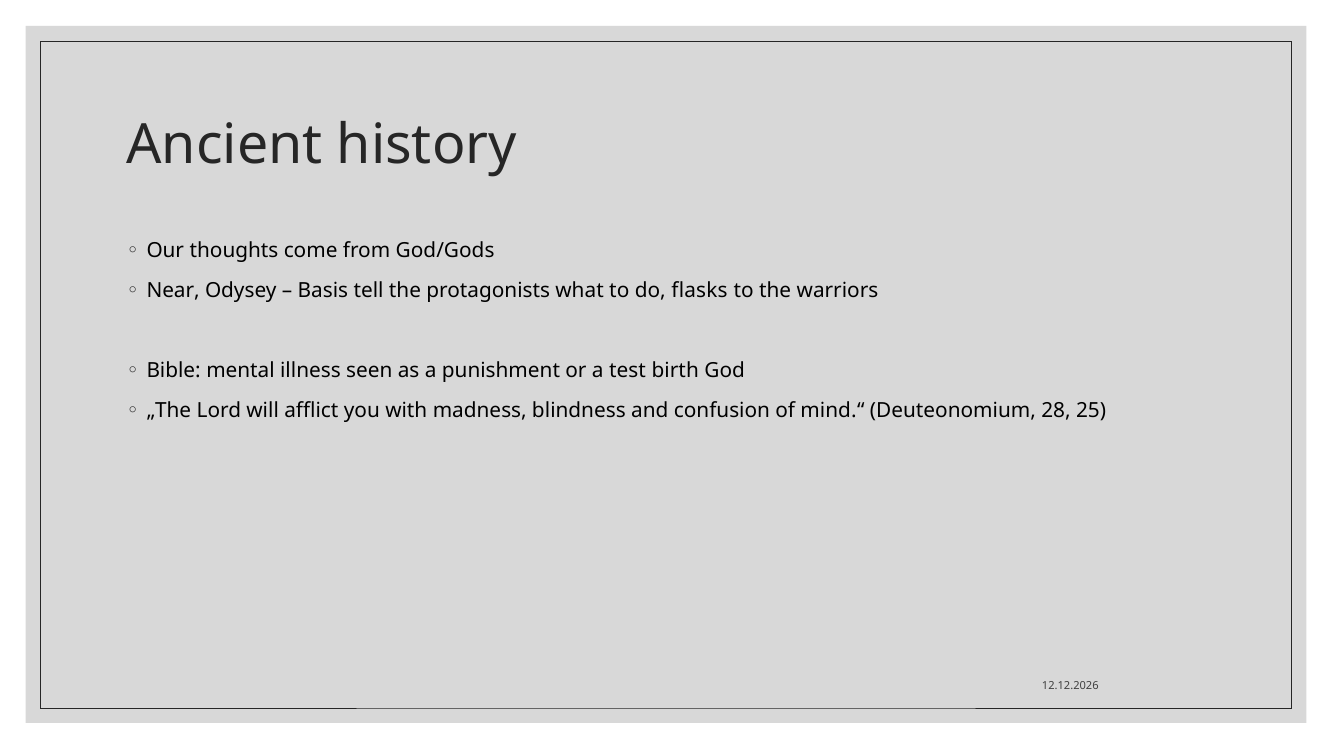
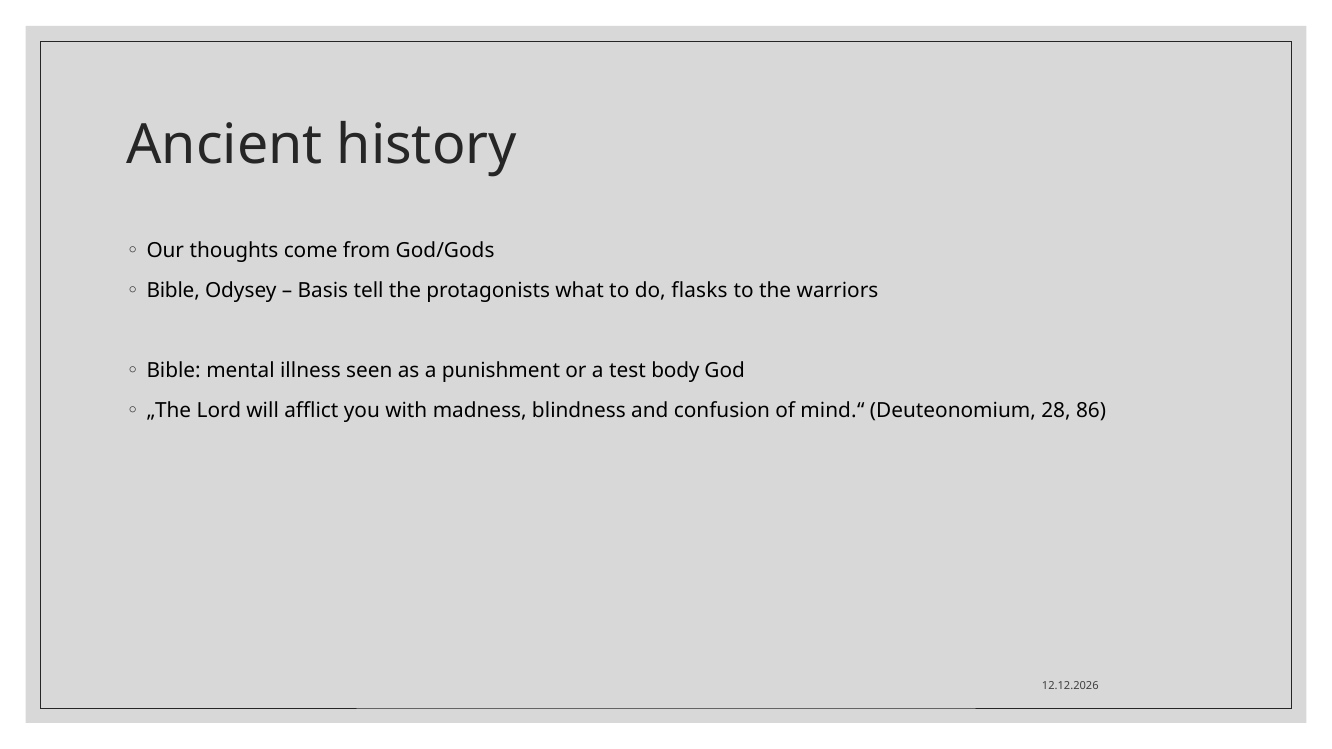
Near at (173, 291): Near -> Bible
birth: birth -> body
25: 25 -> 86
